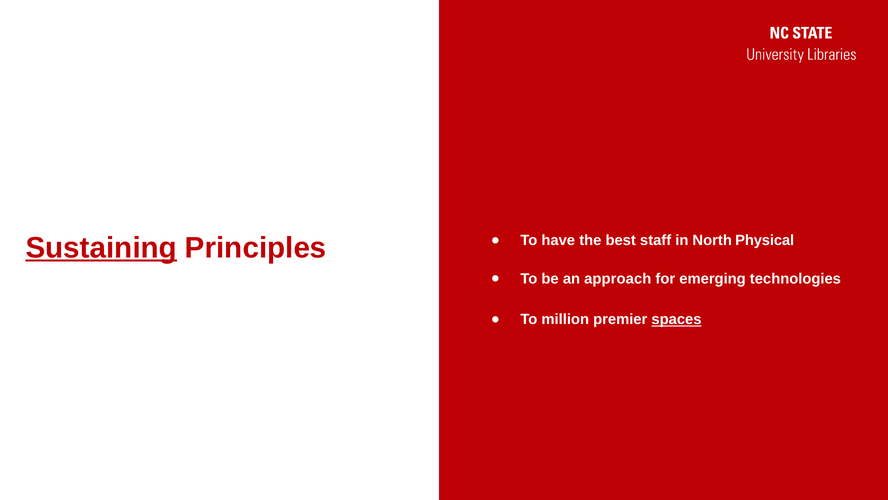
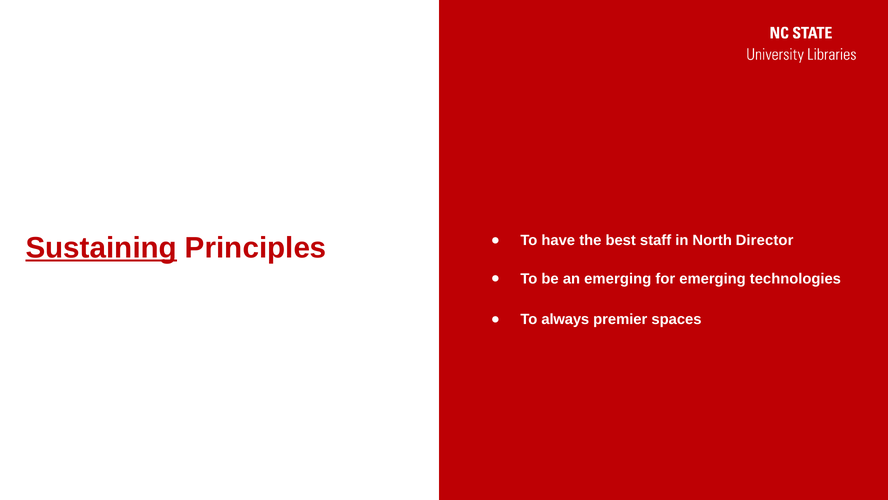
Physical: Physical -> Director
an approach: approach -> emerging
million: million -> always
spaces underline: present -> none
